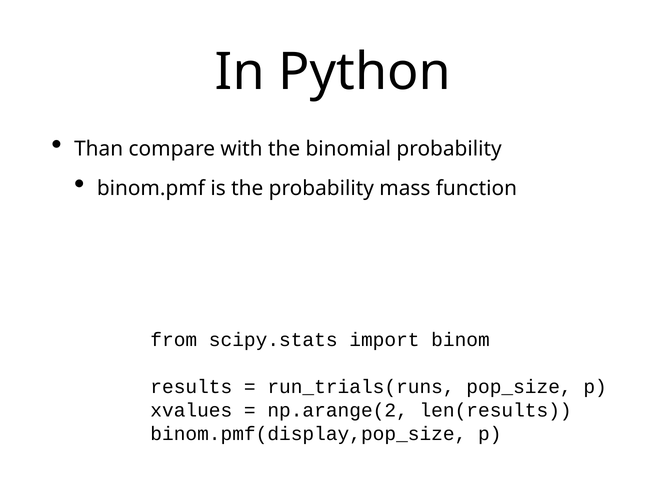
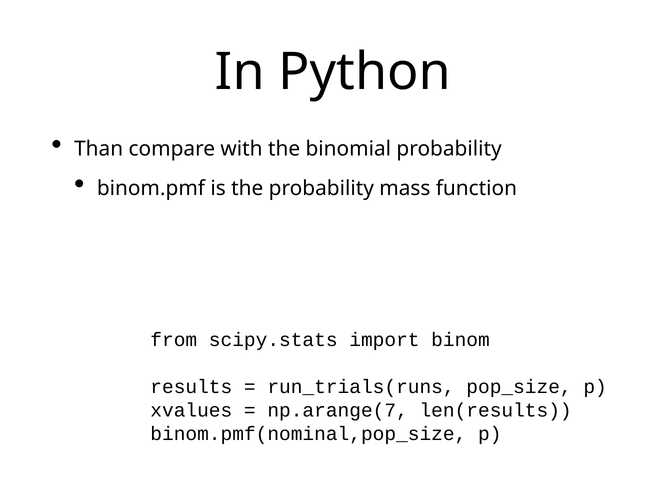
np.arange(2: np.arange(2 -> np.arange(7
binom.pmf(display,pop_size: binom.pmf(display,pop_size -> binom.pmf(nominal,pop_size
